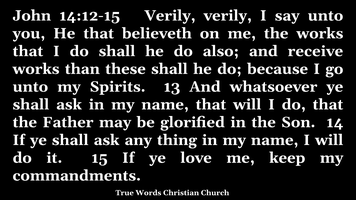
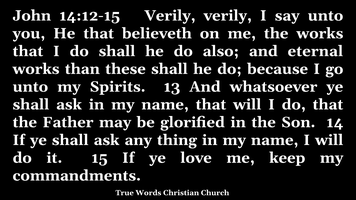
receive: receive -> eternal
